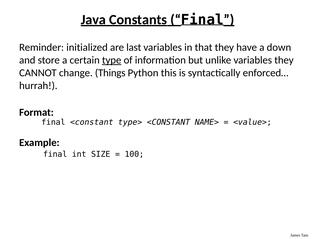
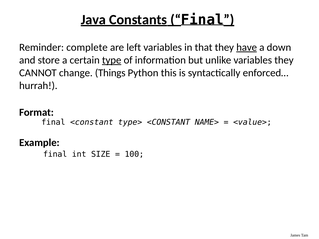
initialized: initialized -> complete
last: last -> left
have underline: none -> present
